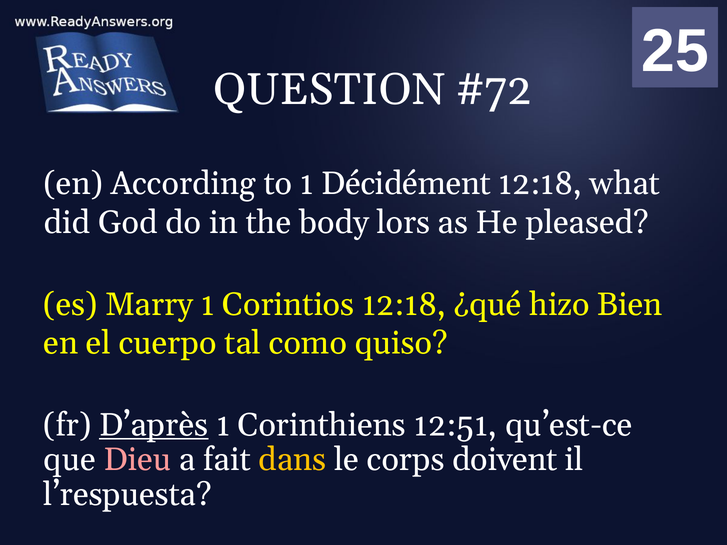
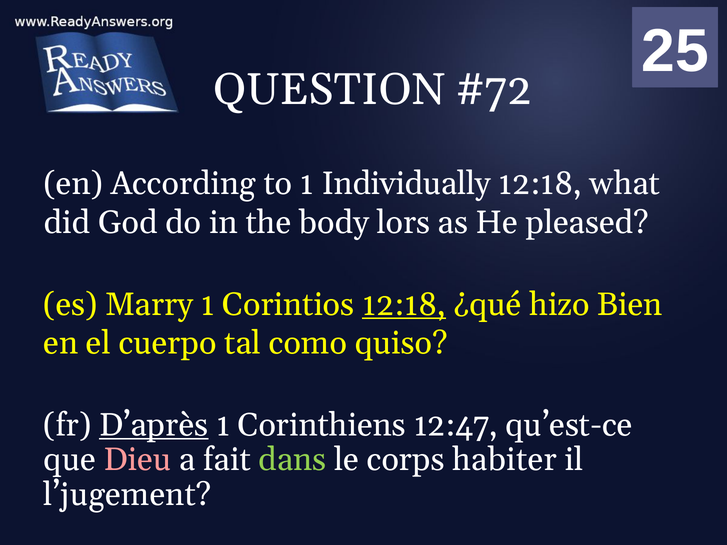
Décidément: Décidément -> Individually
12:18 at (404, 304) underline: none -> present
12:51: 12:51 -> 12:47
dans colour: yellow -> light green
doivent: doivent -> habiter
l’respuesta: l’respuesta -> l’jugement
